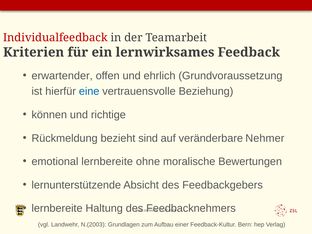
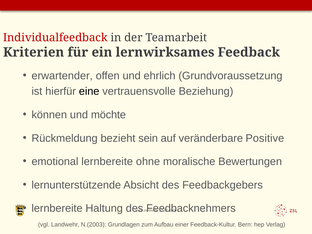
eine colour: blue -> black
richtige: richtige -> möchte
sind: sind -> sein
Nehmer: Nehmer -> Positive
